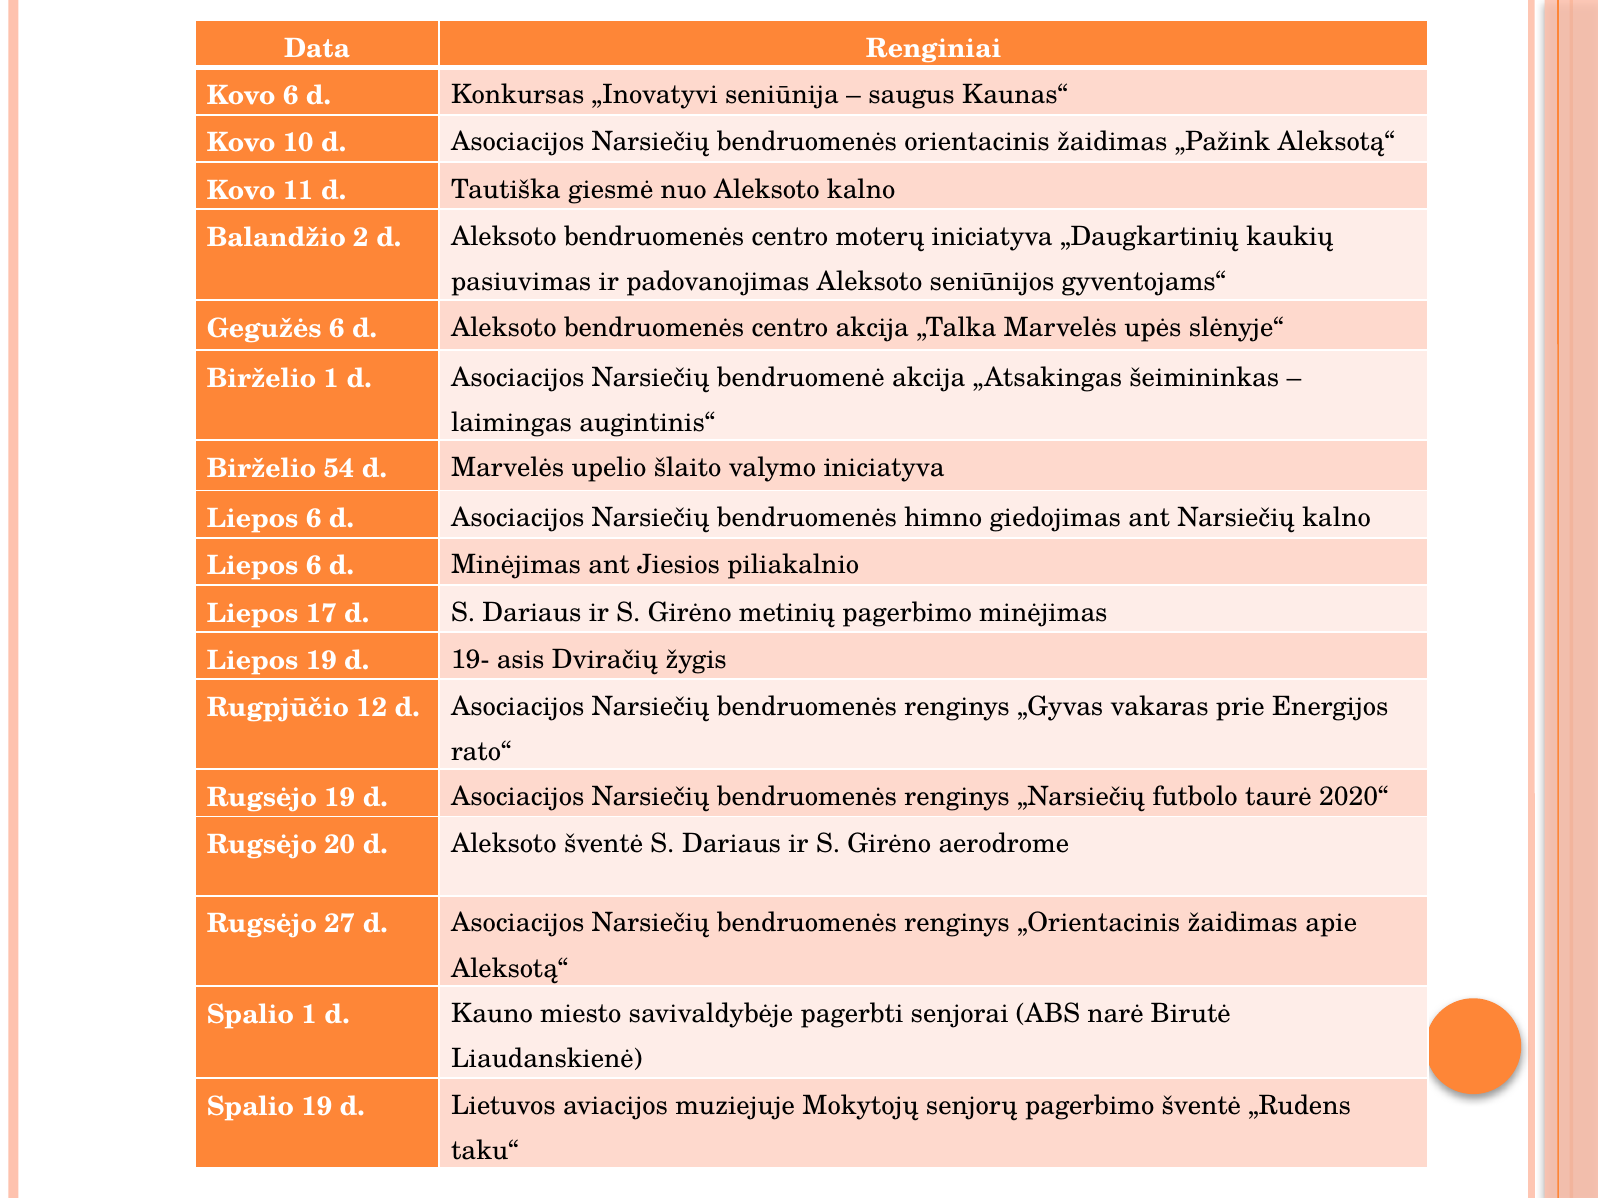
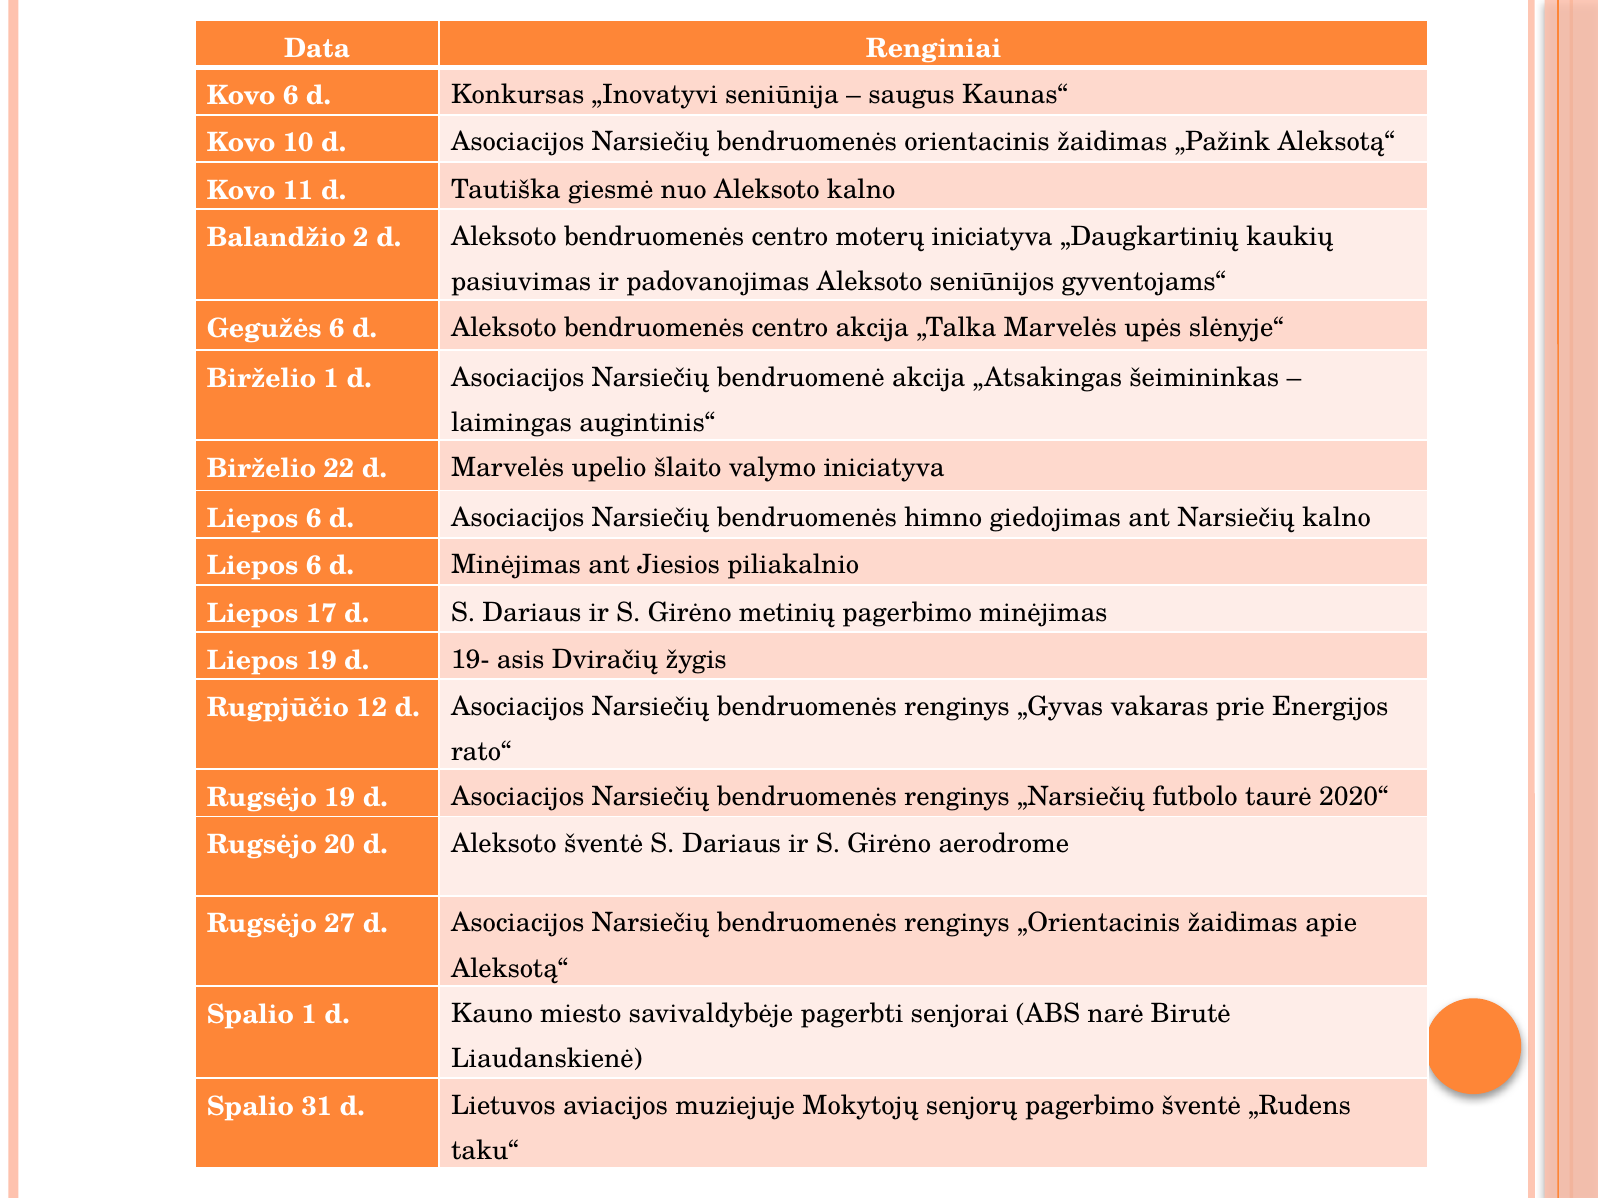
54: 54 -> 22
Spalio 19: 19 -> 31
